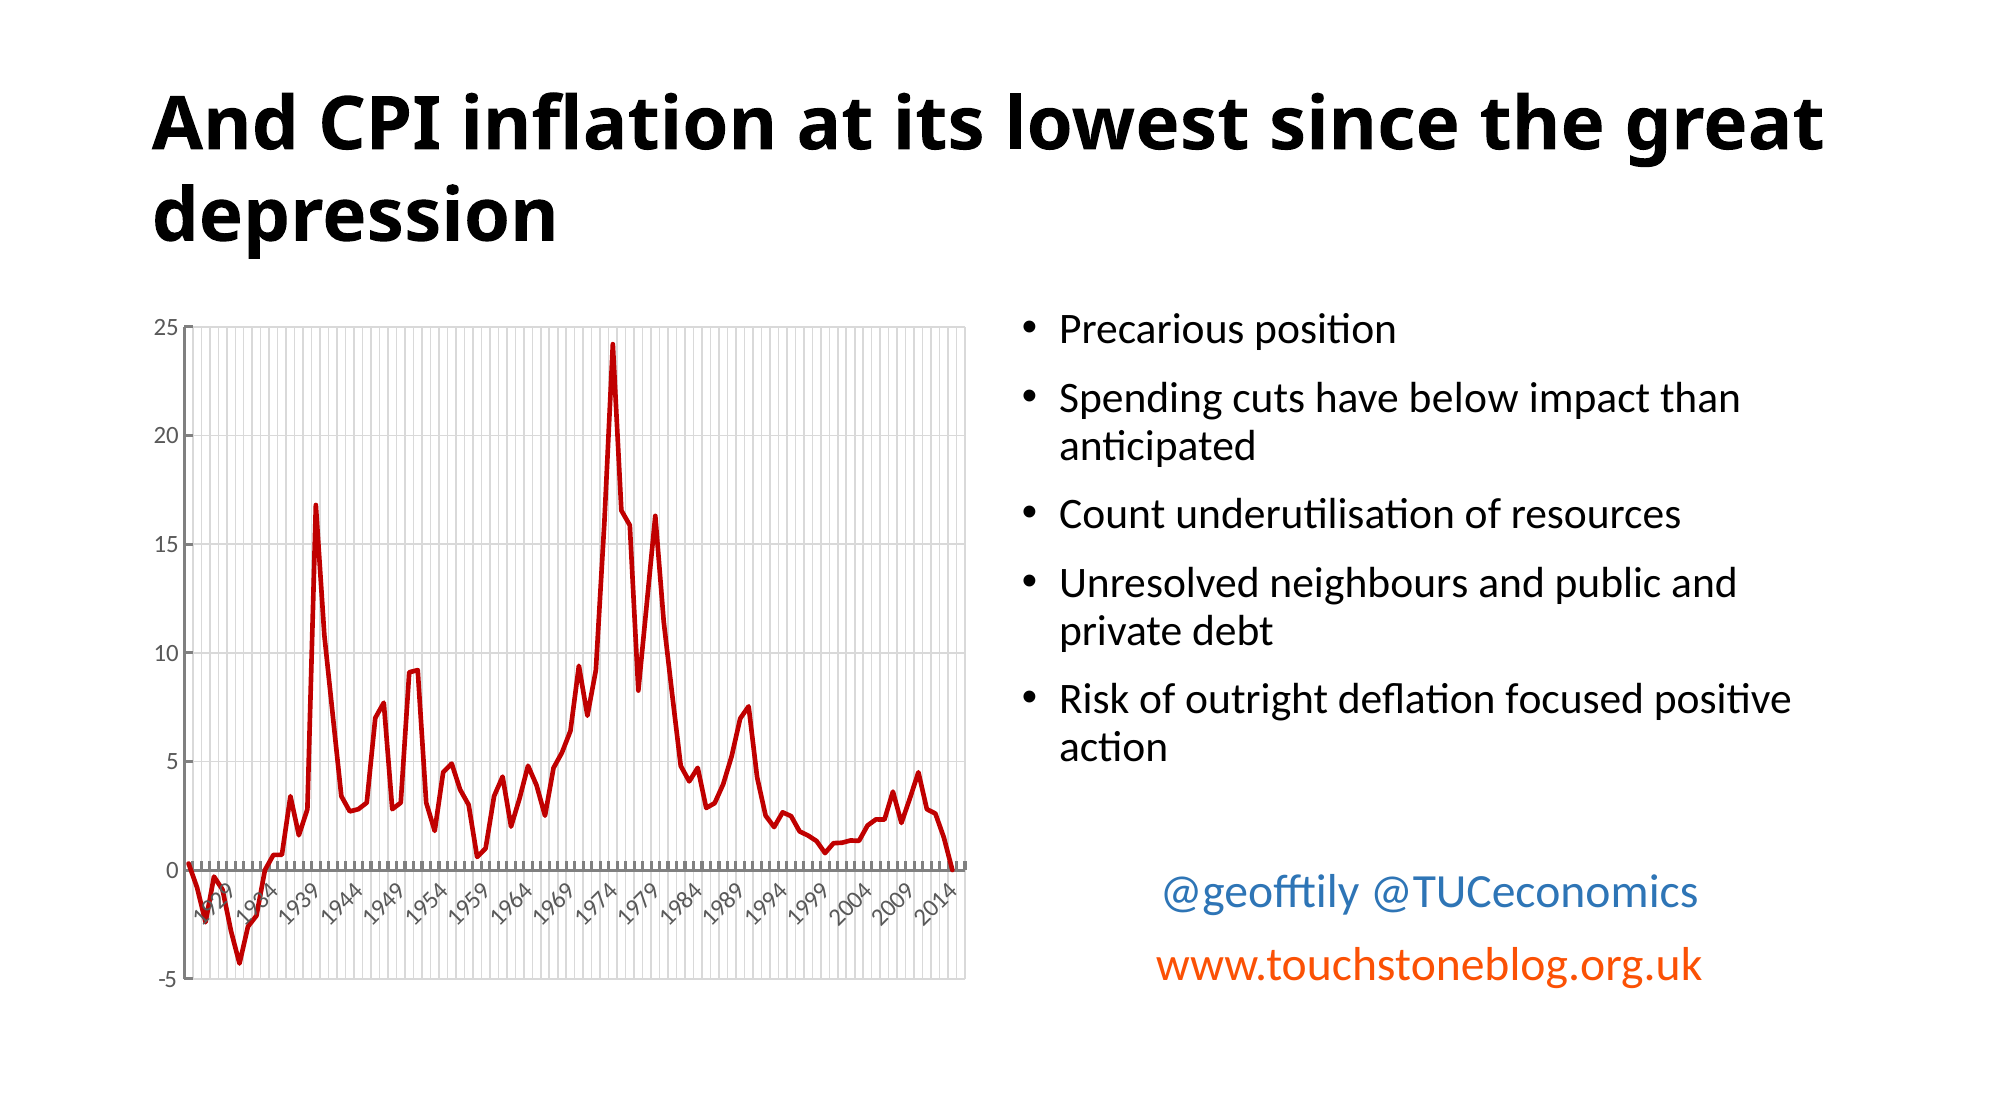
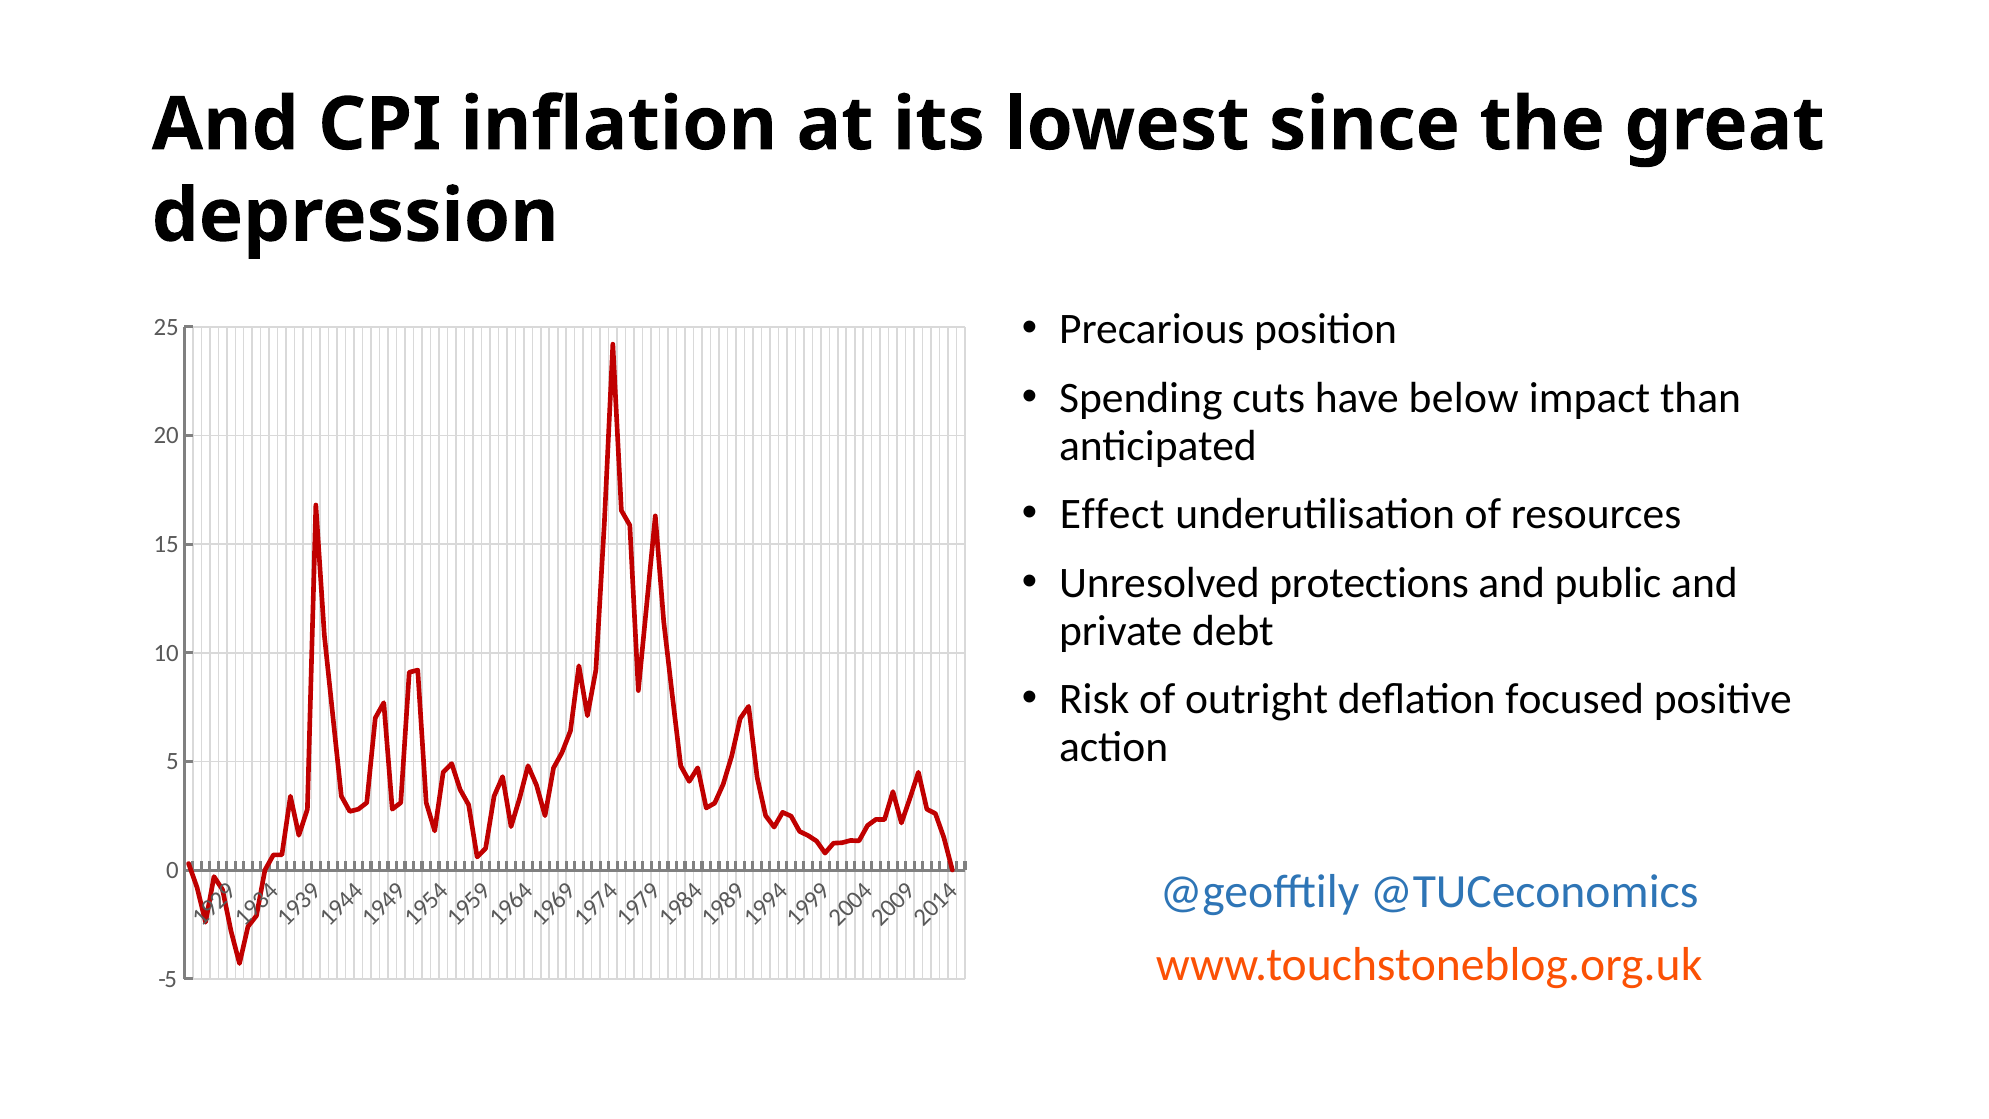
Count: Count -> Effect
neighbours: neighbours -> protections
